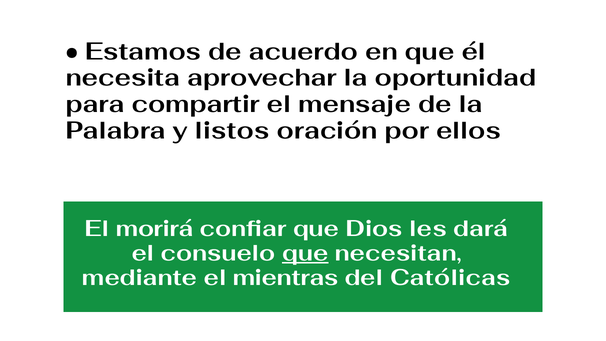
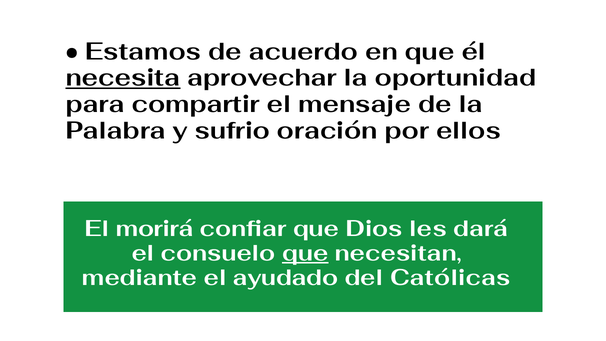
necesita underline: none -> present
listos: listos -> sufrio
mientras: mientras -> ayudado
